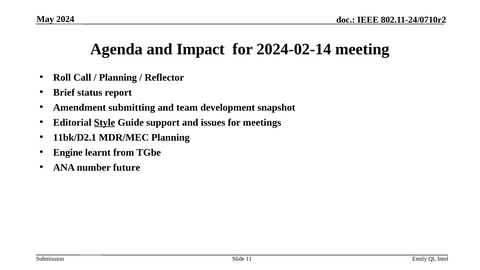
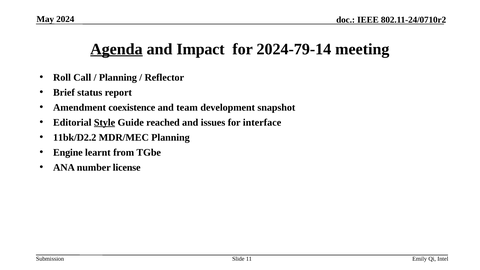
Agenda underline: none -> present
2024-02-14: 2024-02-14 -> 2024-79-14
submitting: submitting -> coexistence
support: support -> reached
meetings: meetings -> interface
11bk/D2.1: 11bk/D2.1 -> 11bk/D2.2
future: future -> license
